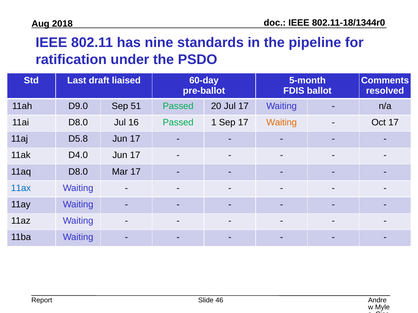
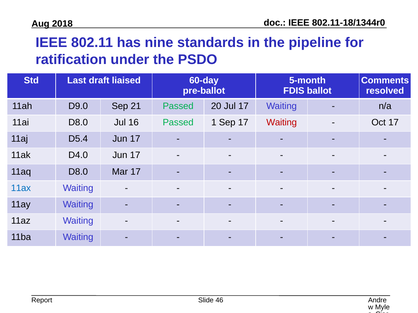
51: 51 -> 21
Waiting at (282, 123) colour: orange -> red
D5.8: D5.8 -> D5.4
